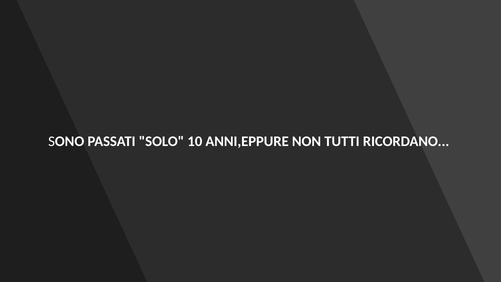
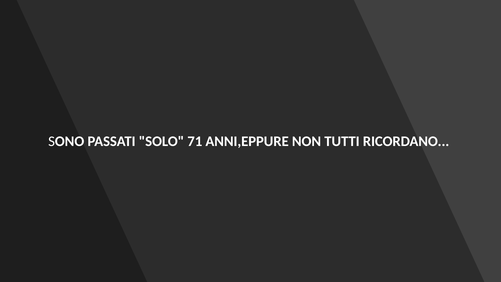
10: 10 -> 71
